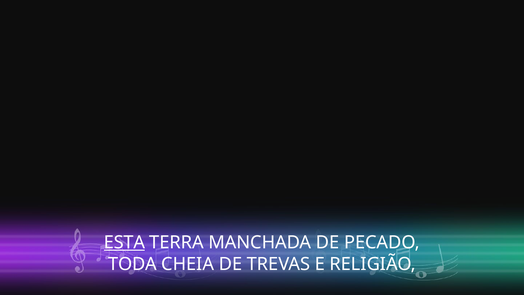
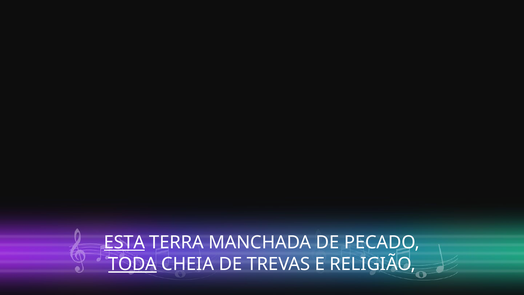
TODA underline: none -> present
